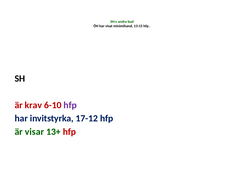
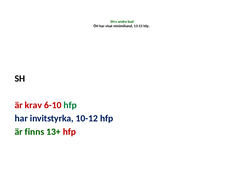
hfp at (70, 105) colour: purple -> green
17-12: 17-12 -> 10-12
visar: visar -> finns
